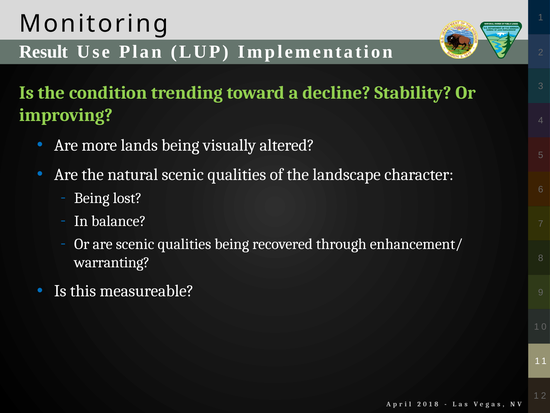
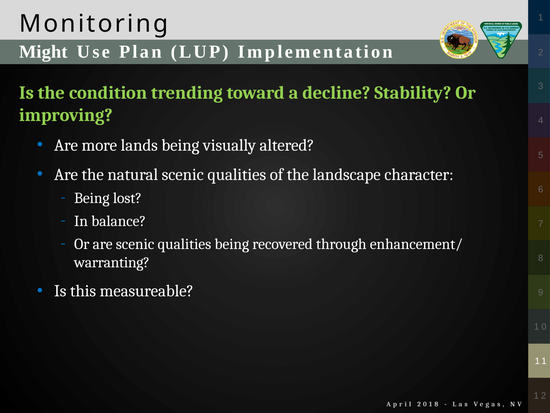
Result: Result -> Might
